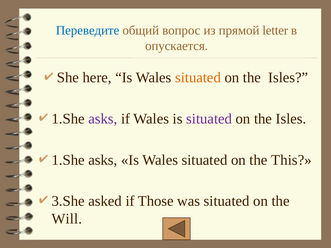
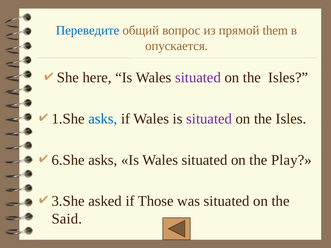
letter: letter -> them
situated at (198, 78) colour: orange -> purple
asks at (103, 119) colour: purple -> blue
1.She at (68, 160): 1.She -> 6.She
This: This -> Play
Will: Will -> Said
